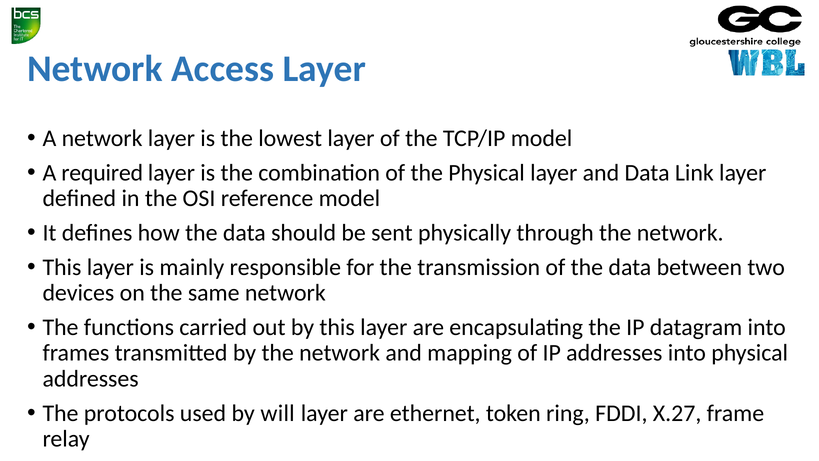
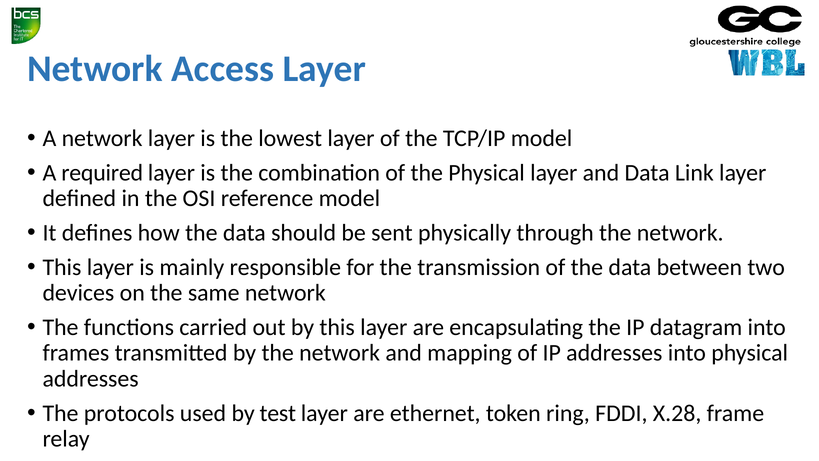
will: will -> test
X.27: X.27 -> X.28
